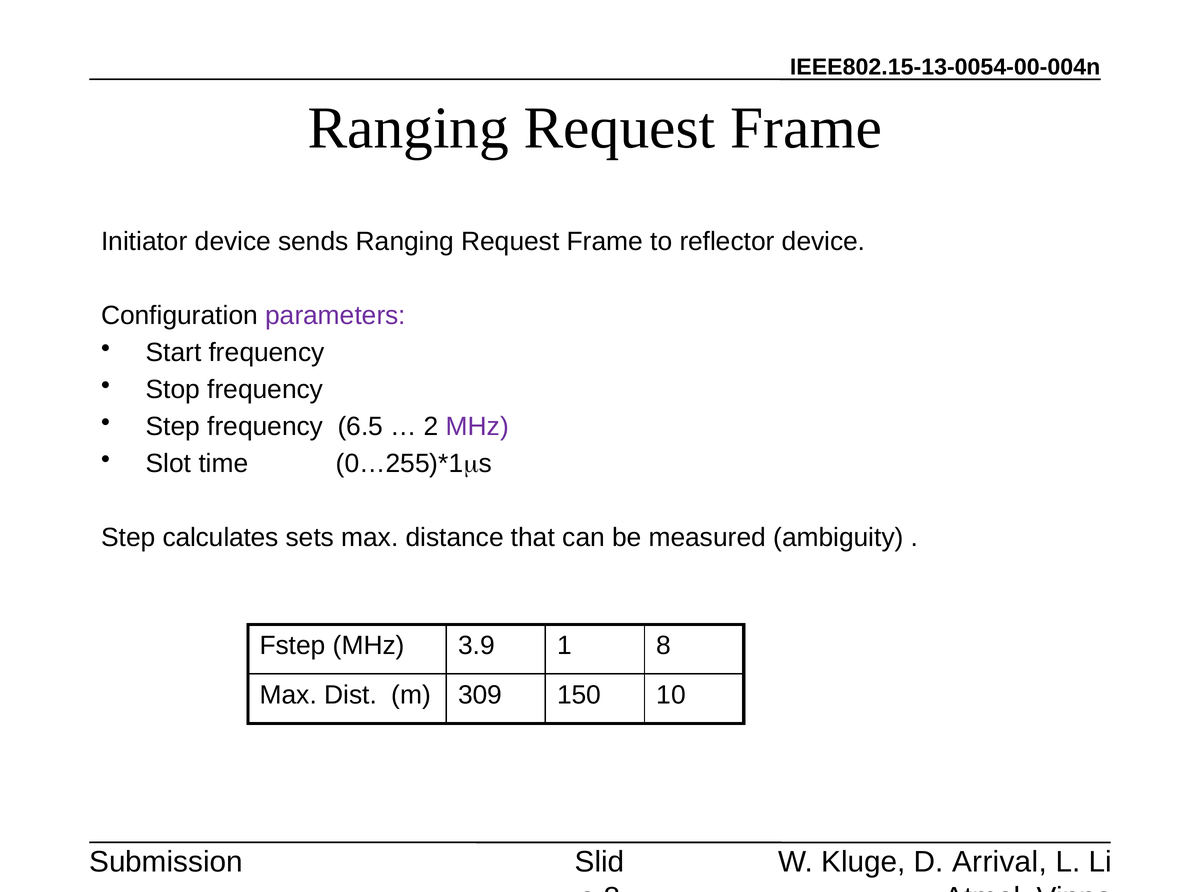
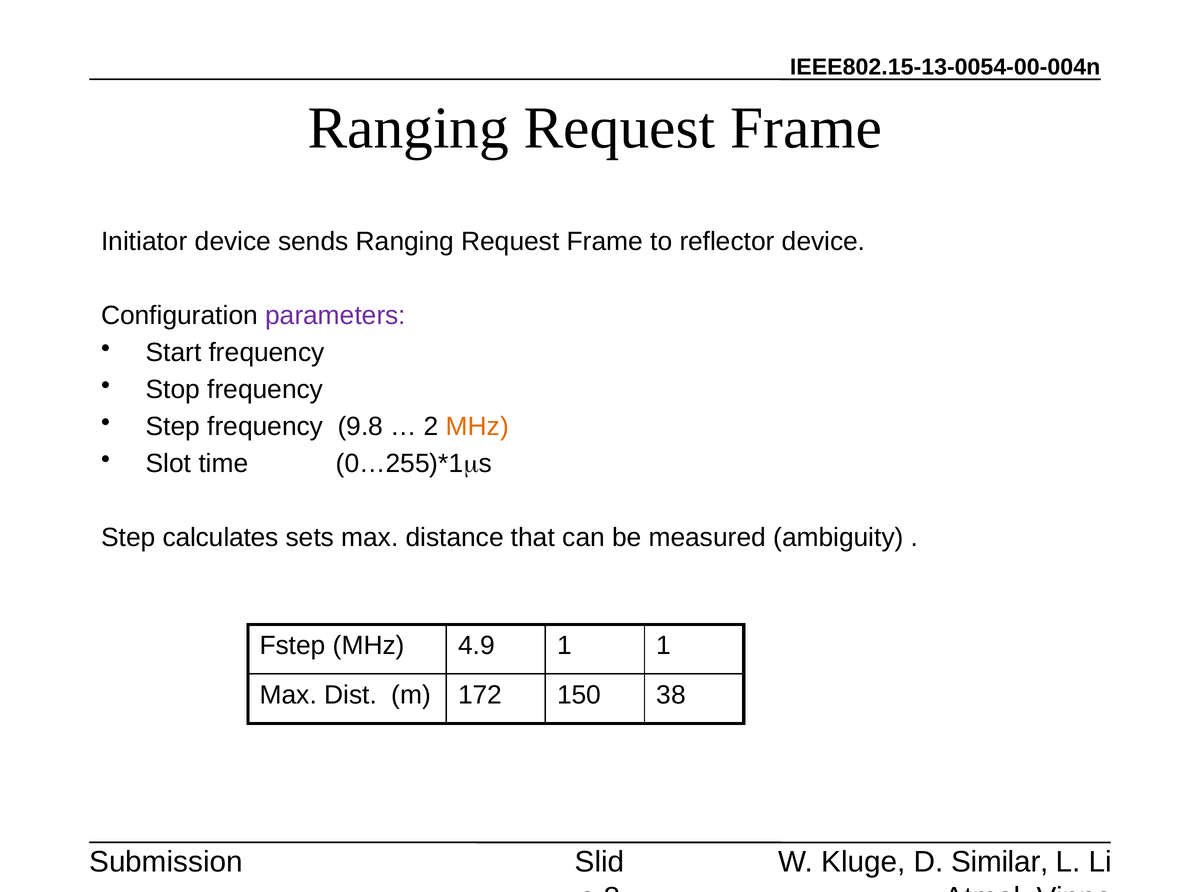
6.5: 6.5 -> 9.8
MHz at (477, 427) colour: purple -> orange
3.9: 3.9 -> 4.9
1 8: 8 -> 1
309: 309 -> 172
10: 10 -> 38
Arrival: Arrival -> Similar
